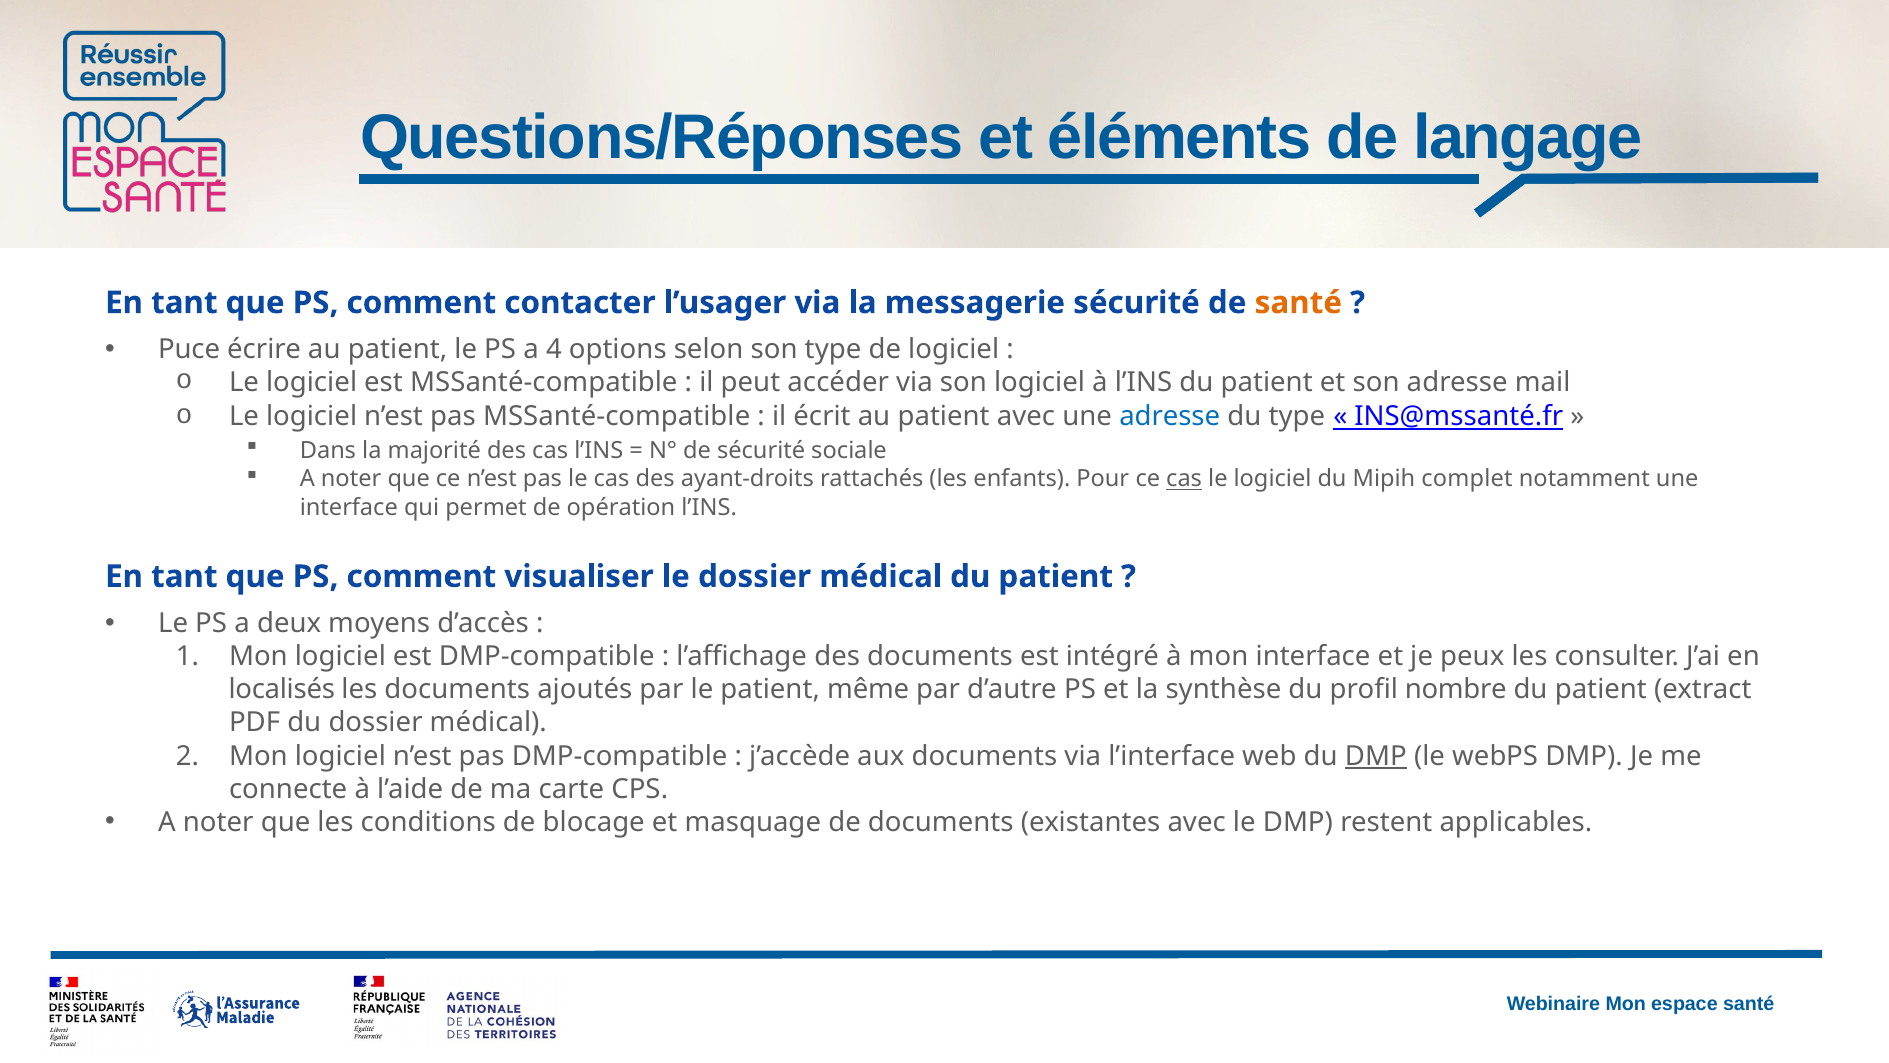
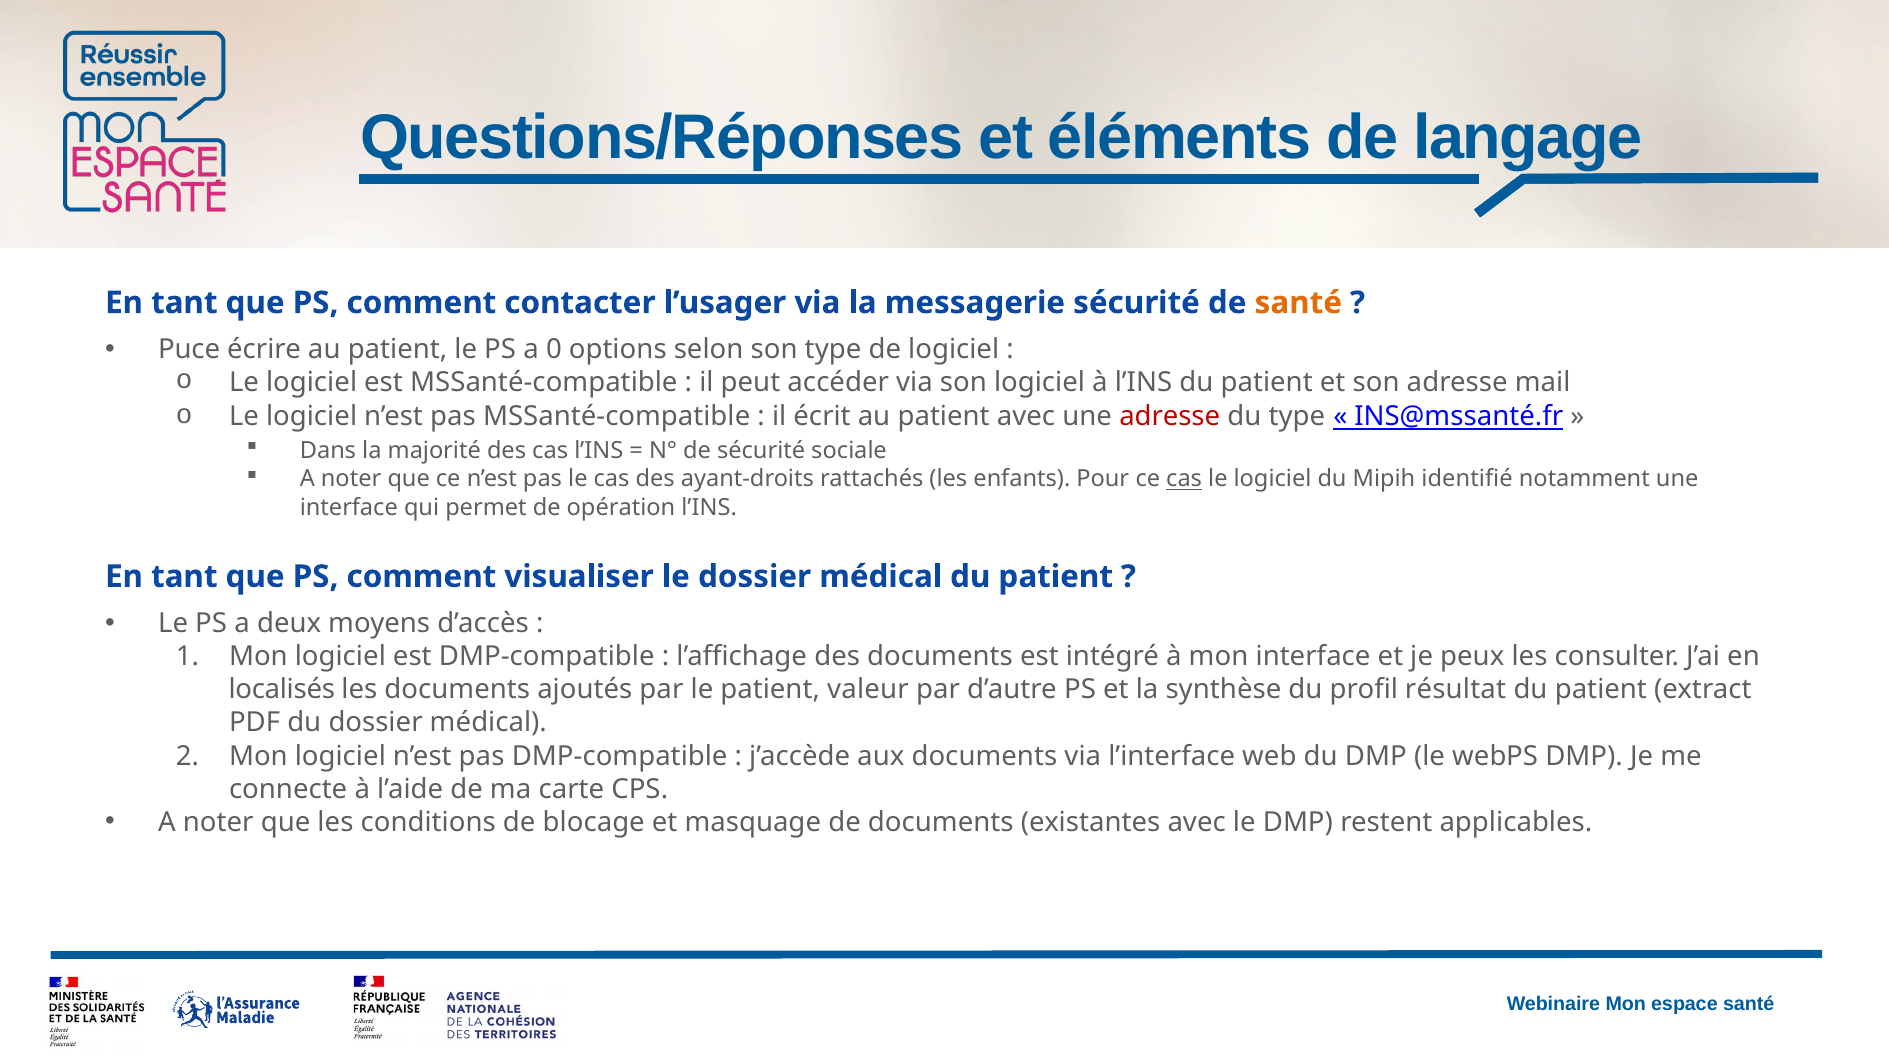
4: 4 -> 0
adresse at (1170, 416) colour: blue -> red
complet: complet -> identifié
même: même -> valeur
nombre: nombre -> résultat
DMP at (1376, 756) underline: present -> none
